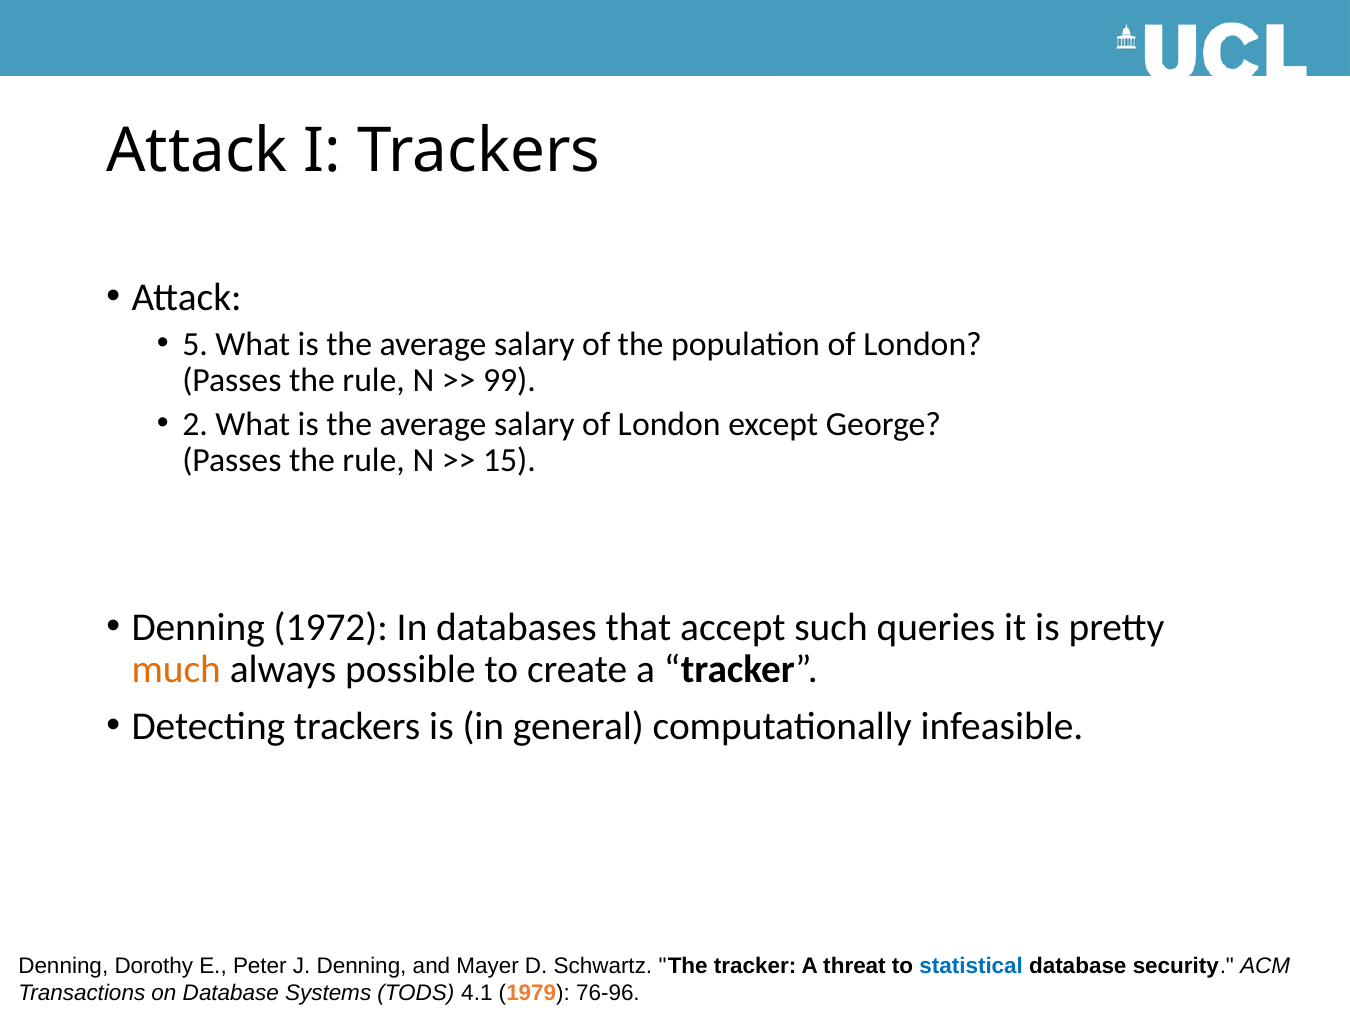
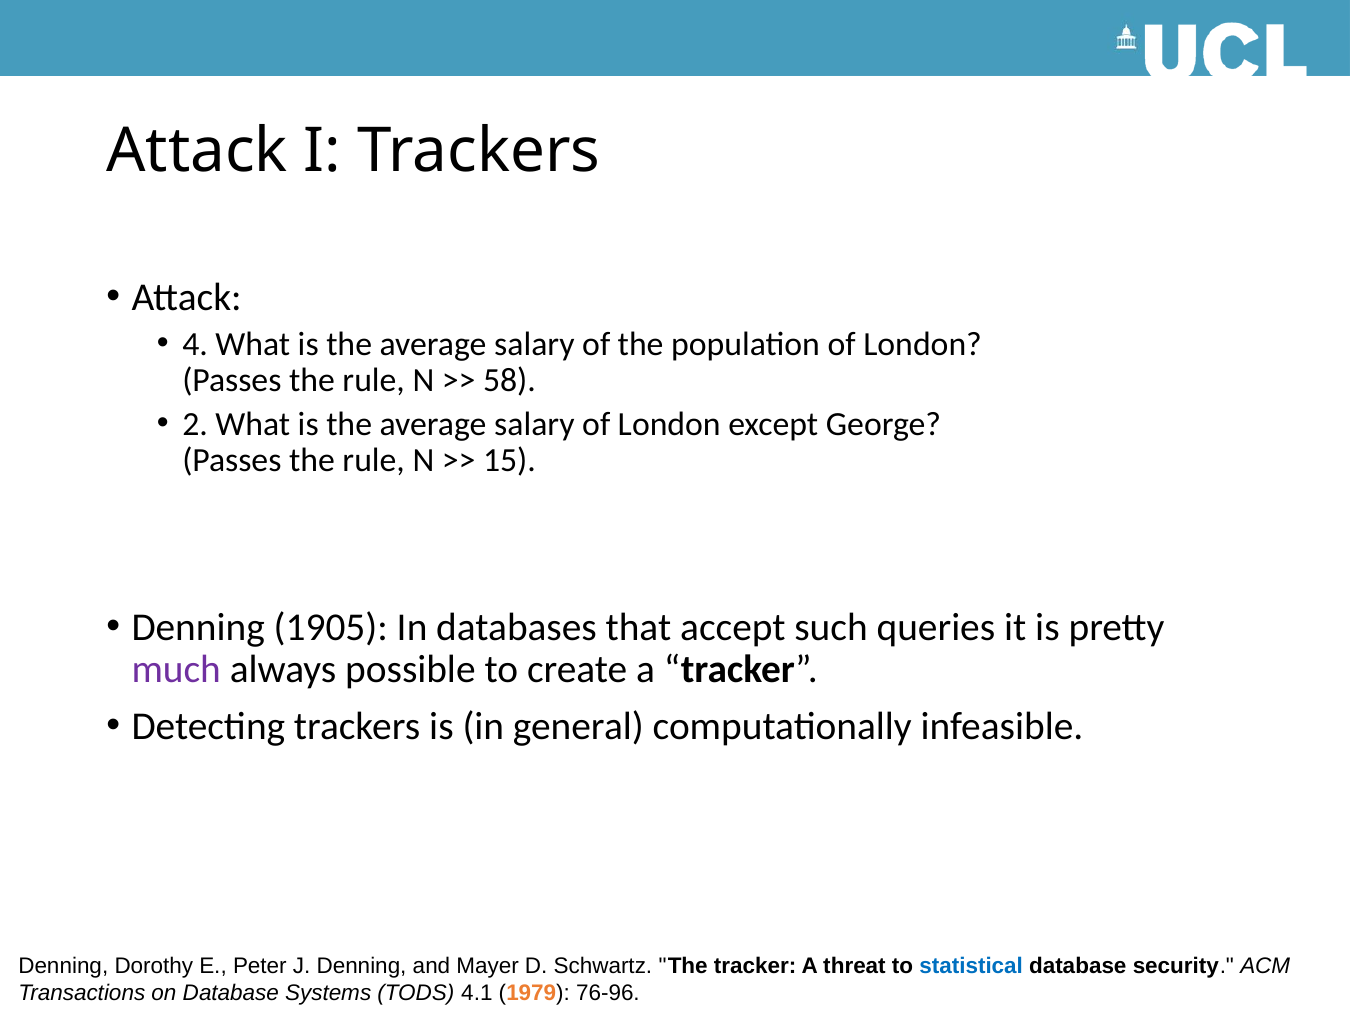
5: 5 -> 4
99: 99 -> 58
1972: 1972 -> 1905
much colour: orange -> purple
